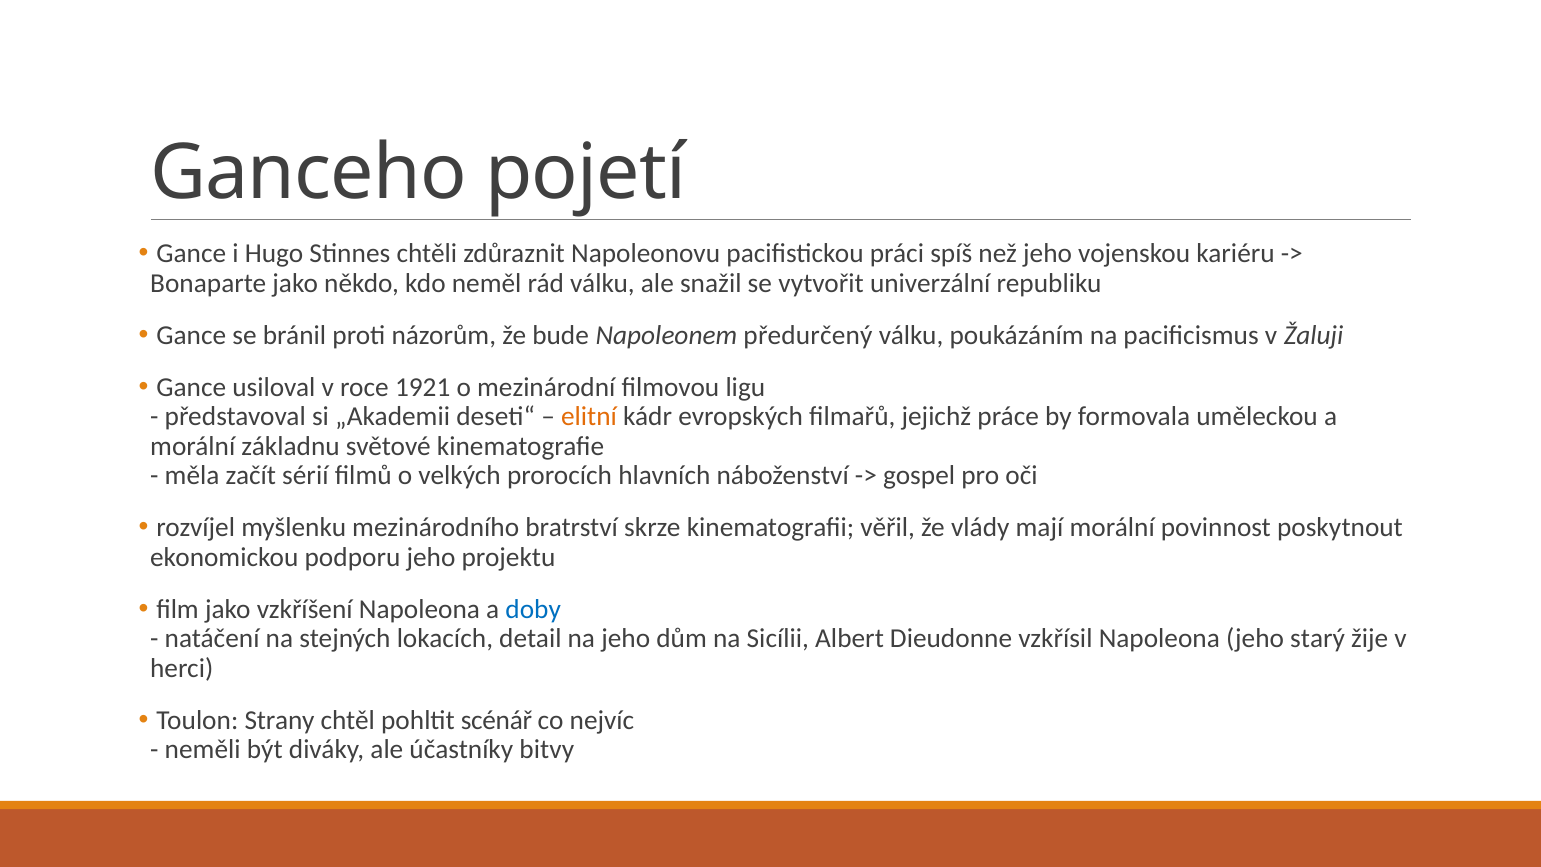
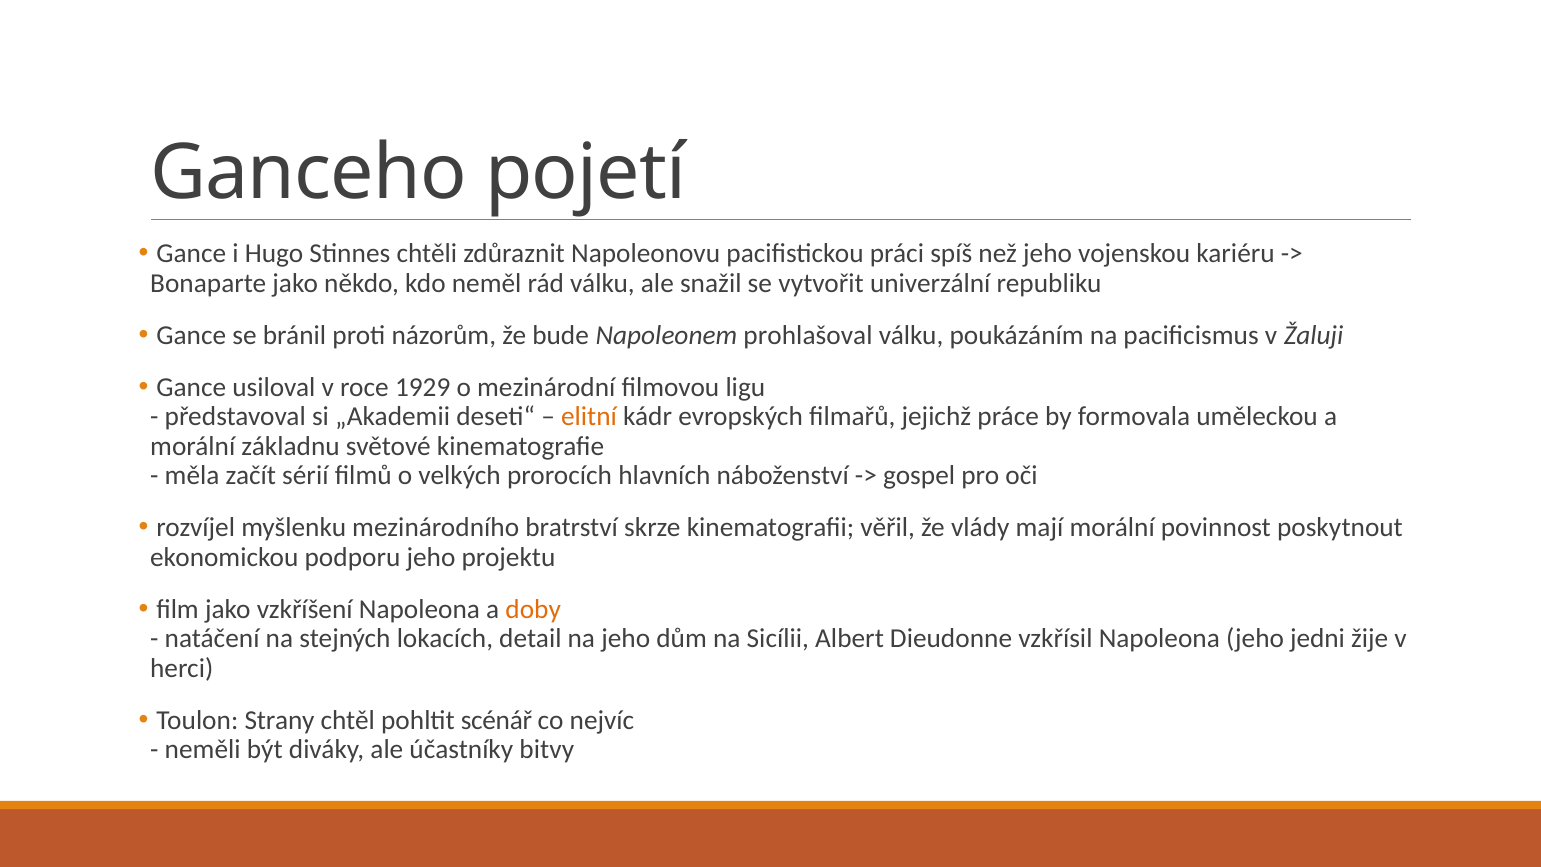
předurčený: předurčený -> prohlašoval
1921: 1921 -> 1929
doby colour: blue -> orange
starý: starý -> jedni
